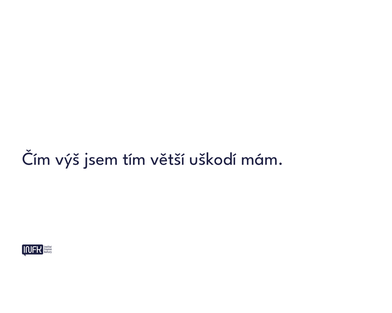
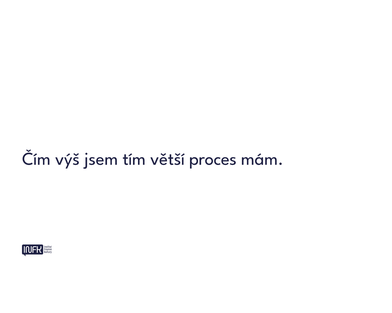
uškodí: uškodí -> proces
